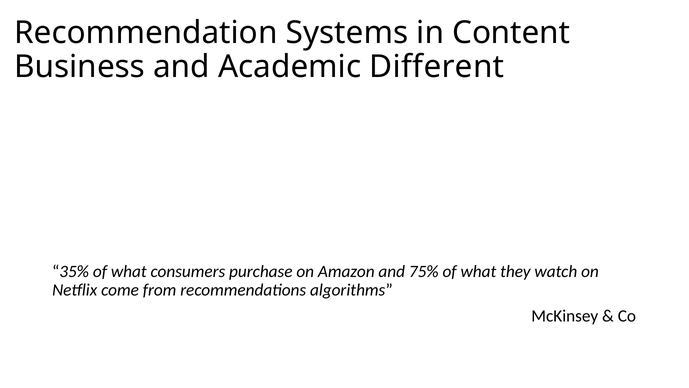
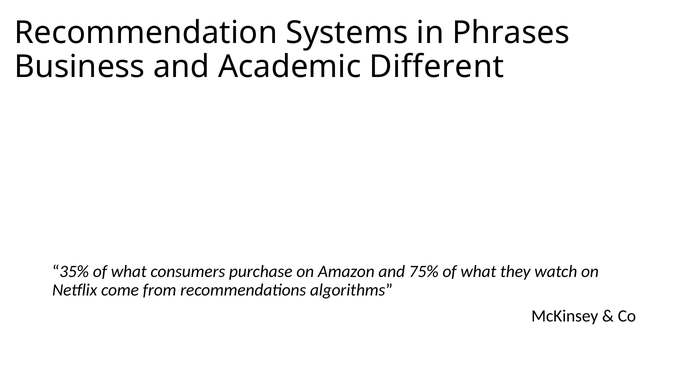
Content: Content -> Phrases
